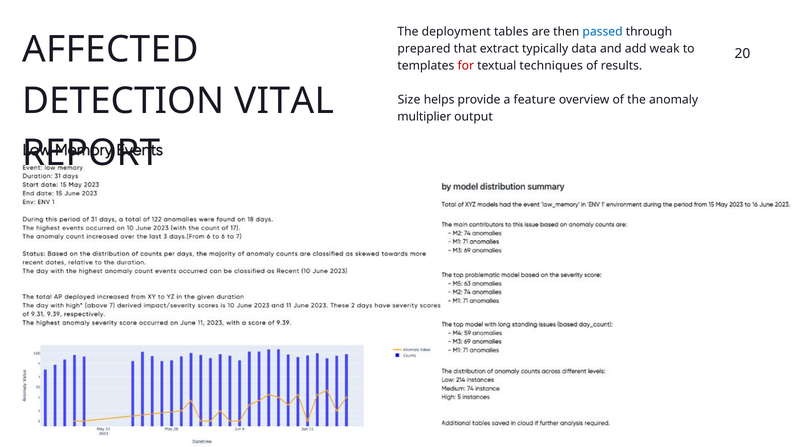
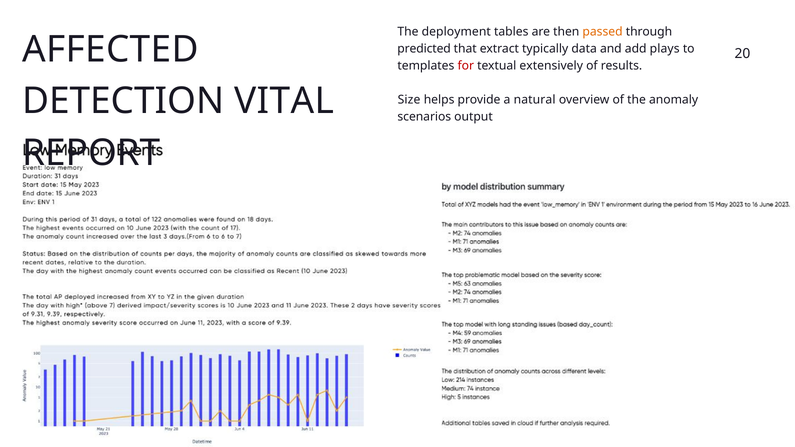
passed colour: blue -> orange
prepared: prepared -> predicted
weak: weak -> plays
techniques: techniques -> extensively
feature: feature -> natural
multiplier: multiplier -> scenarios
